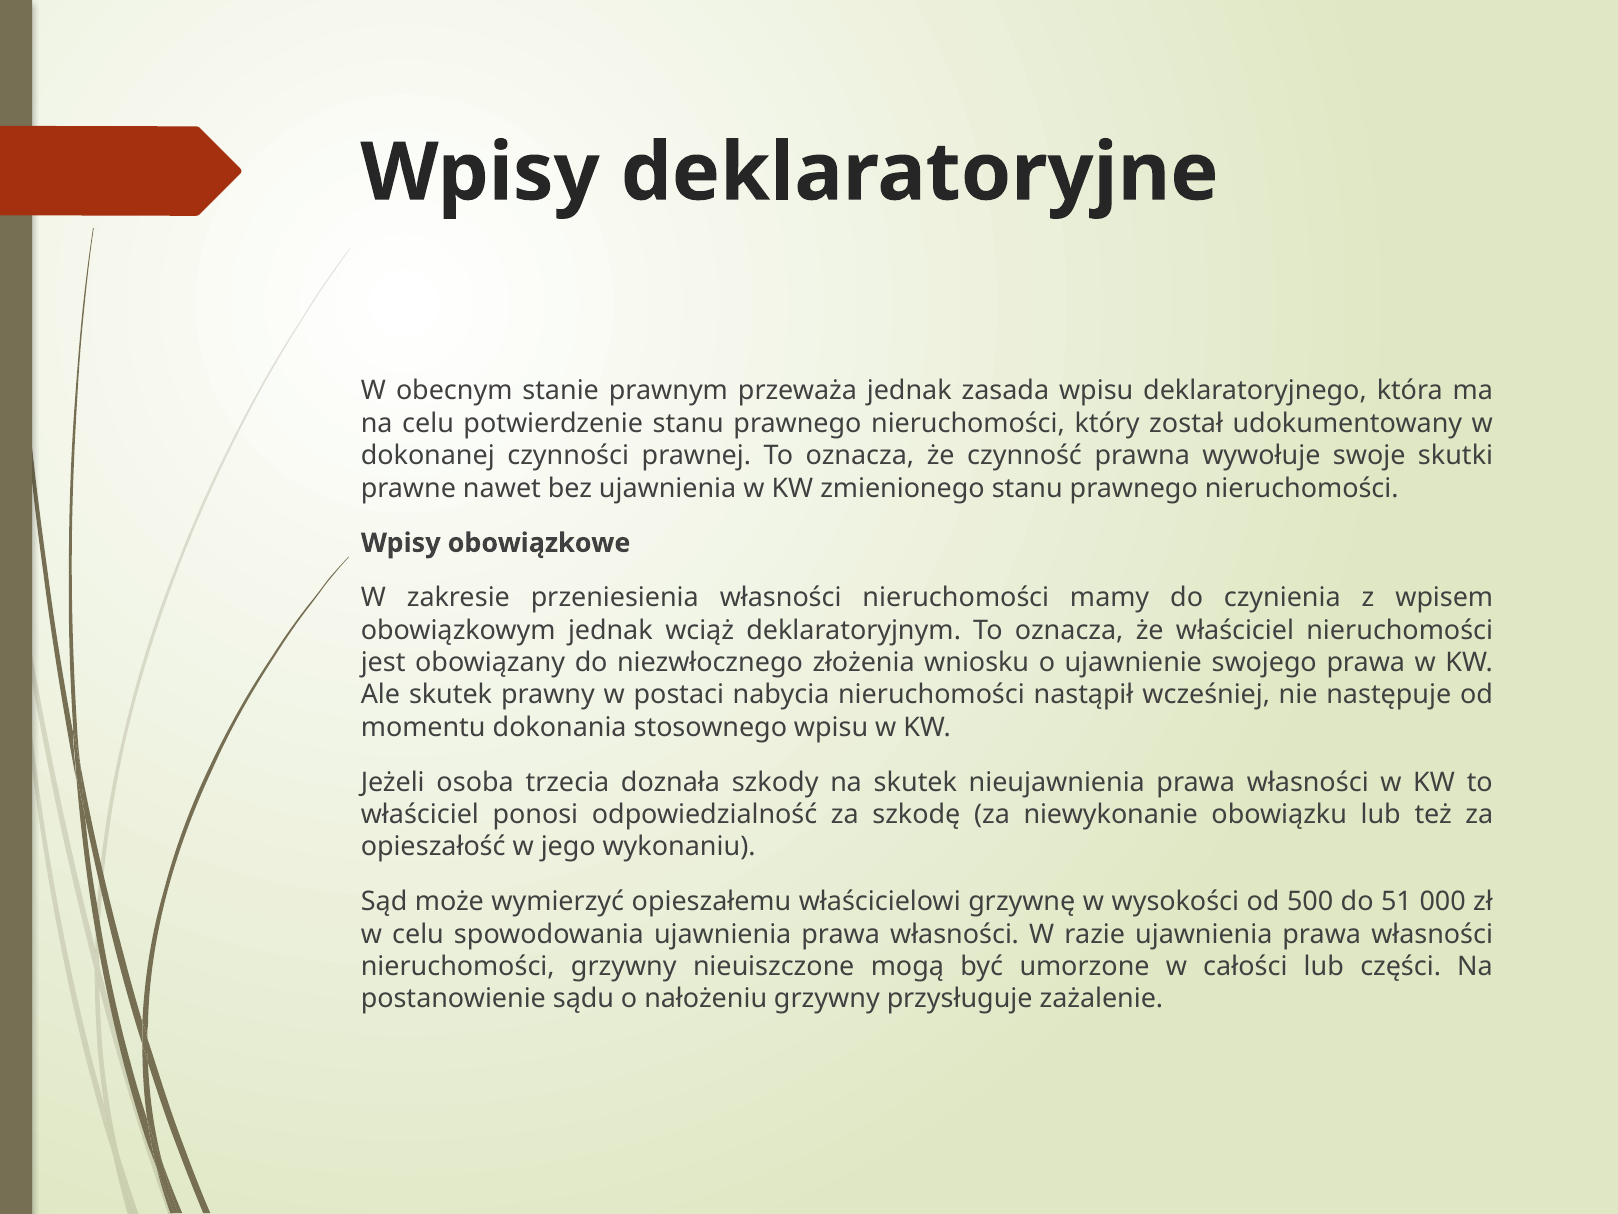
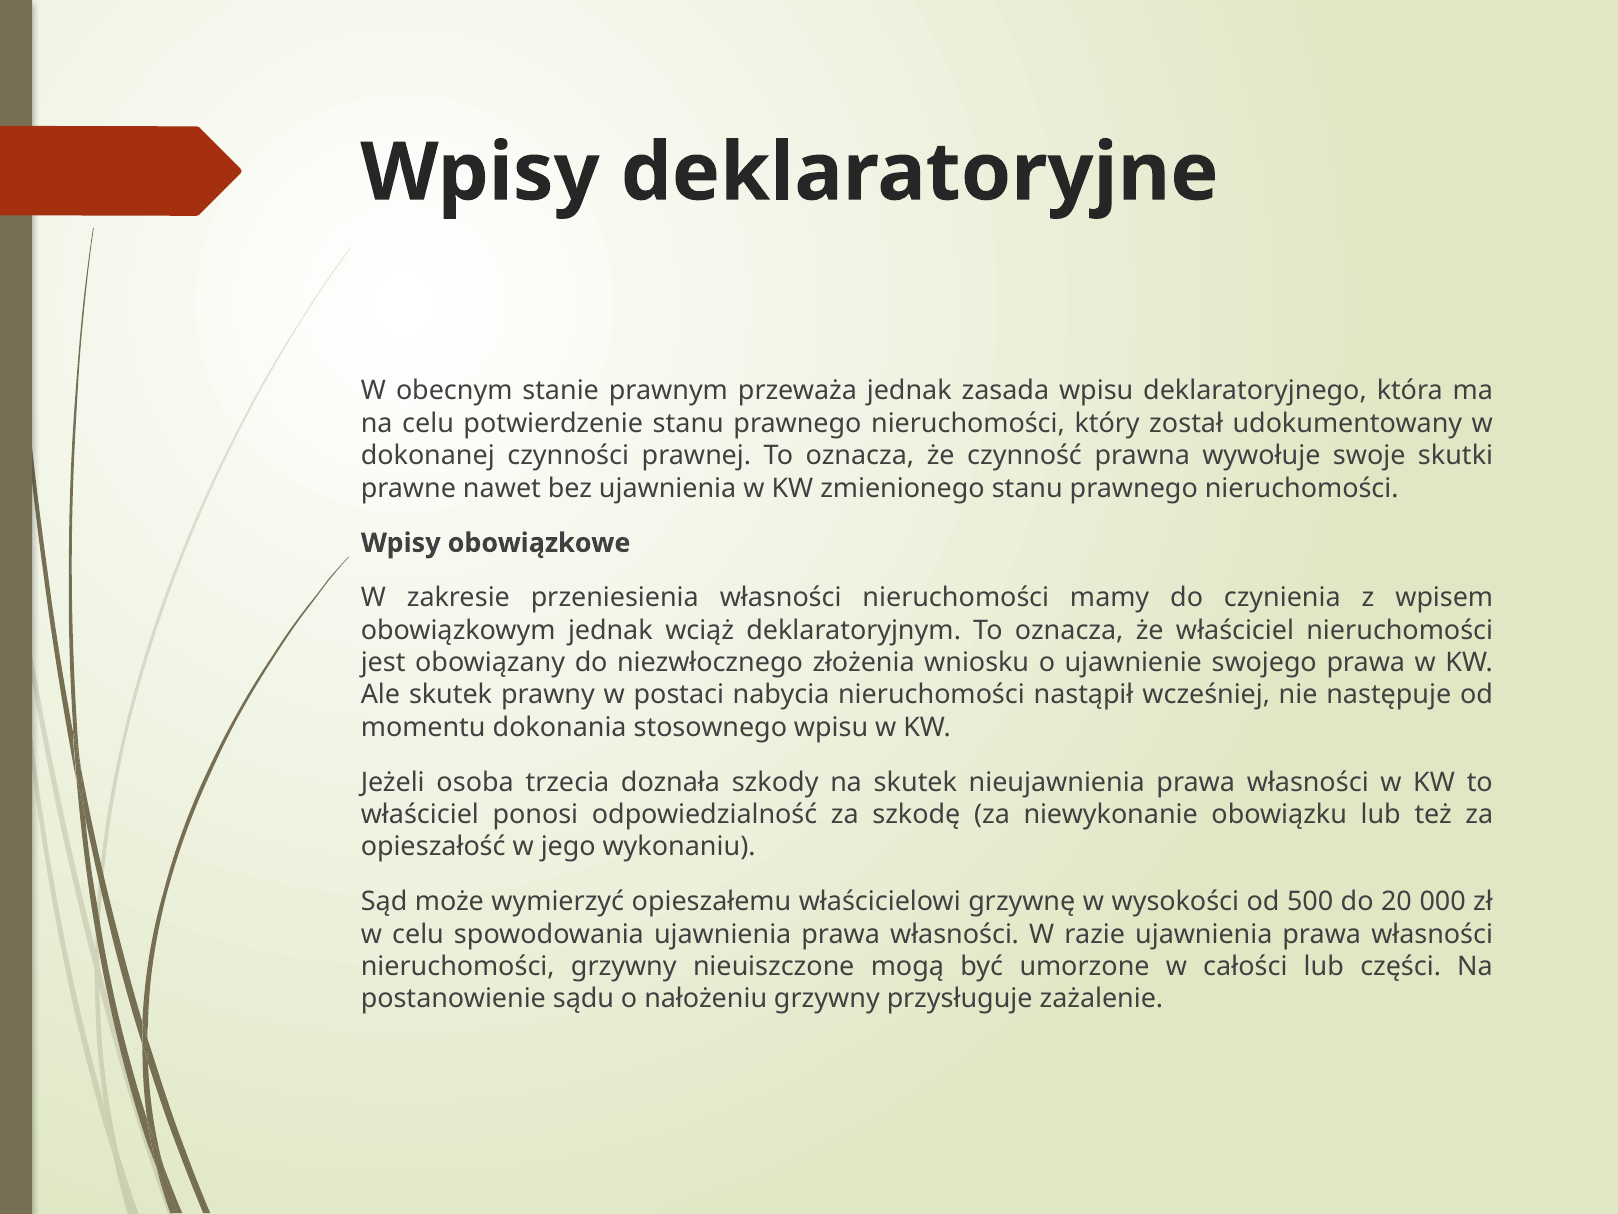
51: 51 -> 20
